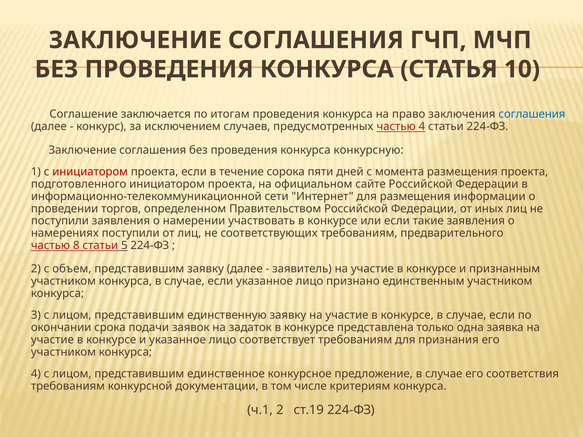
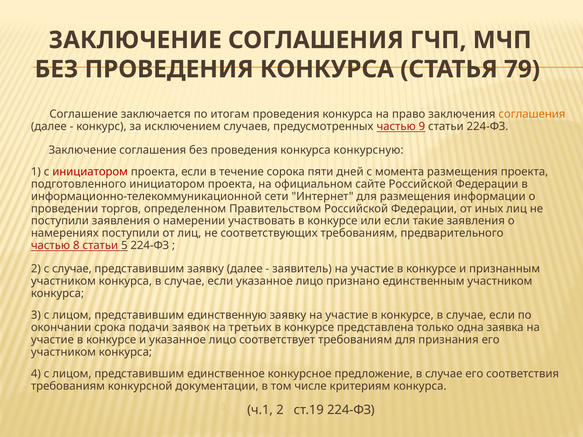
10: 10 -> 79
соглашения at (532, 114) colour: blue -> orange
частью 4: 4 -> 9
с объем: объем -> случае
задаток: задаток -> третьих
